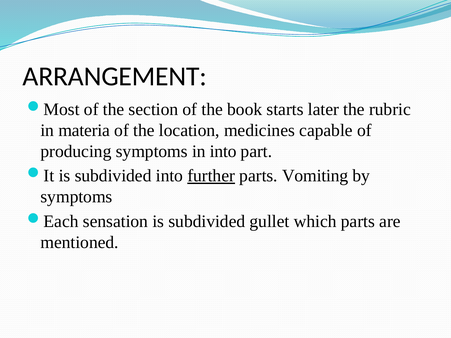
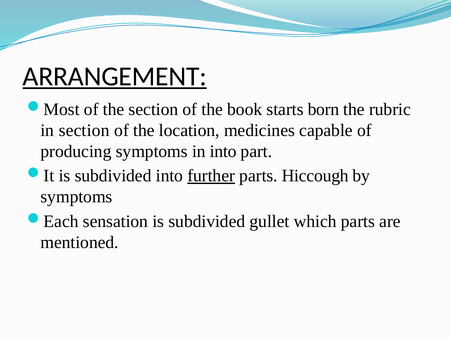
ARRANGEMENT underline: none -> present
later: later -> born
in materia: materia -> section
Vomiting: Vomiting -> Hiccough
